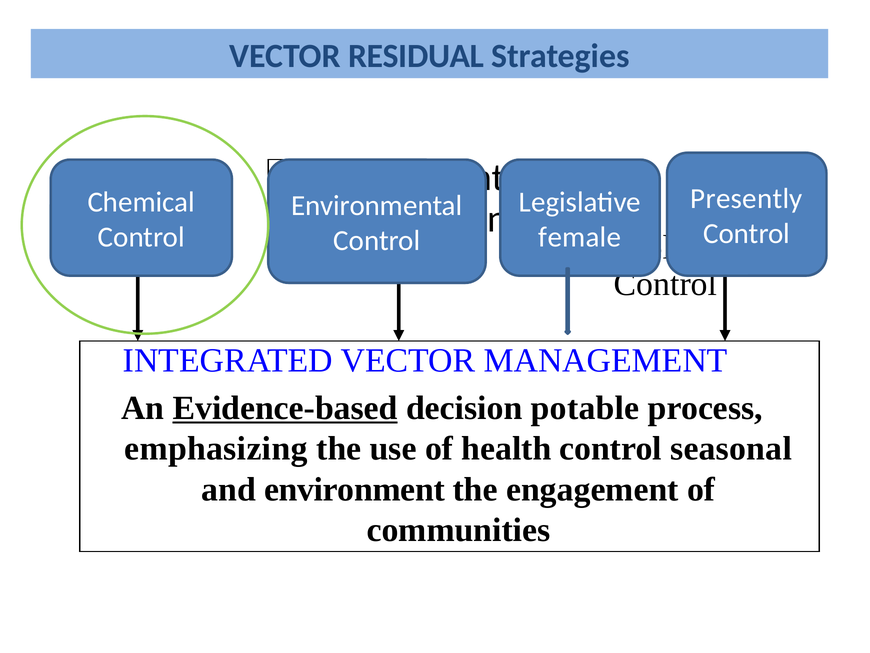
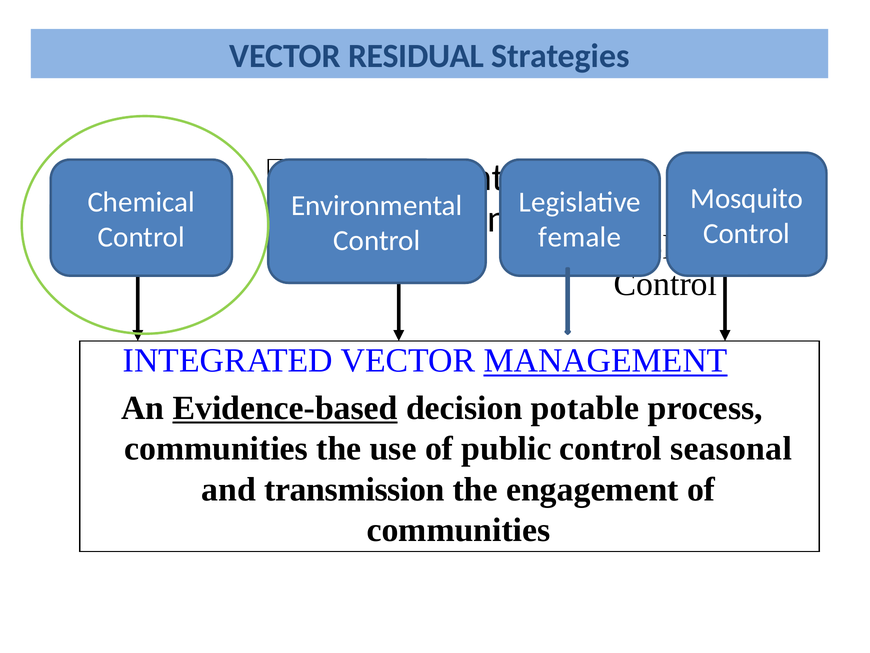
Presently: Presently -> Mosquito
MANAGEMENT underline: none -> present
emphasizing at (216, 448): emphasizing -> communities
health: health -> public
and environment: environment -> transmission
